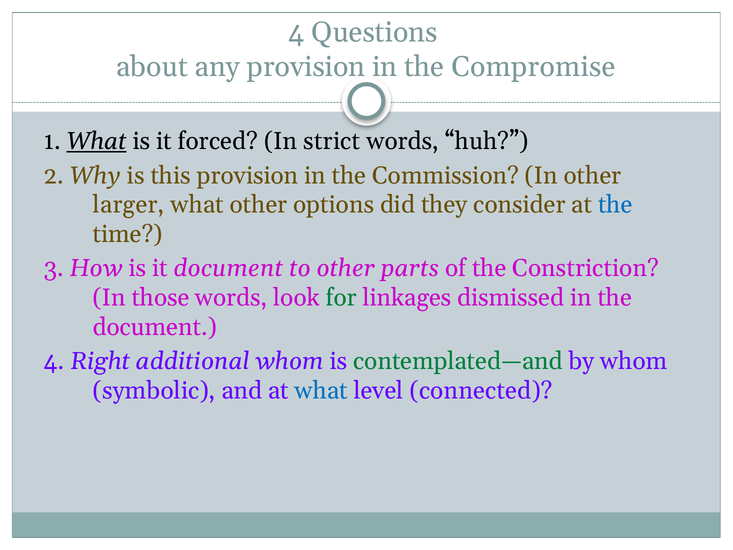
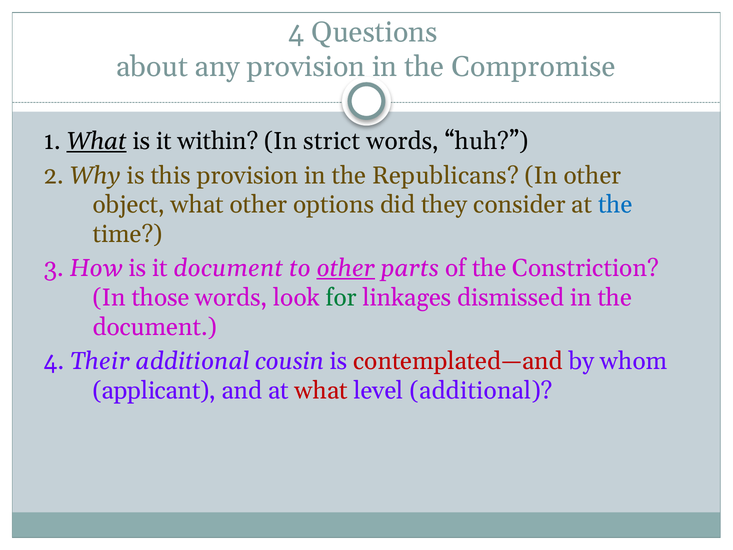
forced: forced -> within
Commission: Commission -> Republicans
larger: larger -> object
other at (346, 268) underline: none -> present
Right: Right -> Their
additional whom: whom -> cousin
contemplated—and colour: green -> red
symbolic: symbolic -> applicant
what at (321, 390) colour: blue -> red
level connected: connected -> additional
